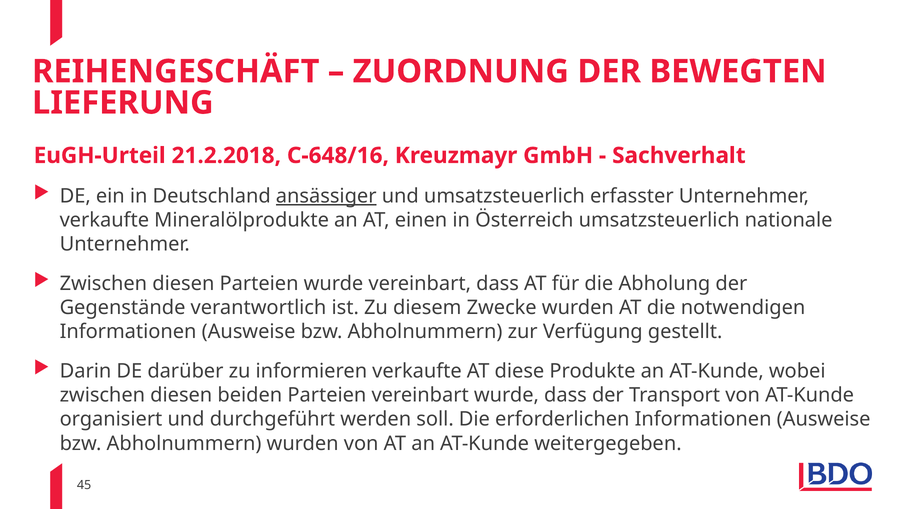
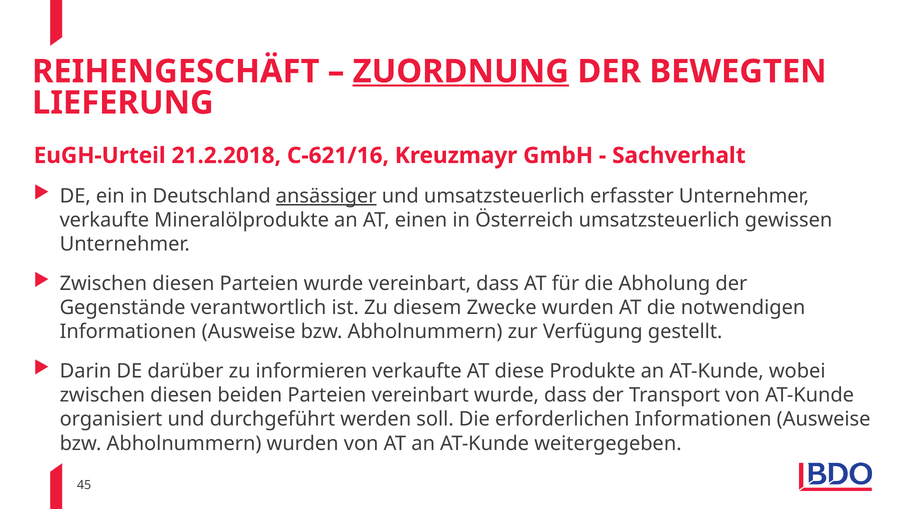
ZUORDNUNG underline: none -> present
C-648/16: C-648/16 -> C-621/16
nationale: nationale -> gewissen
